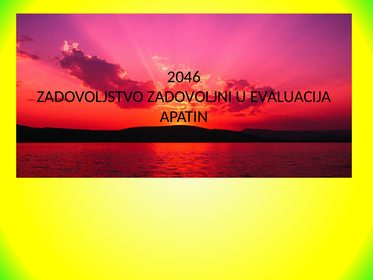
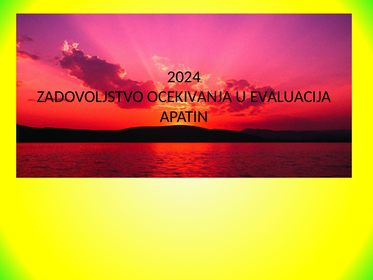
2046: 2046 -> 2024
ZADOVOLJNI: ZADOVOLJNI -> OCEKIVANJA
